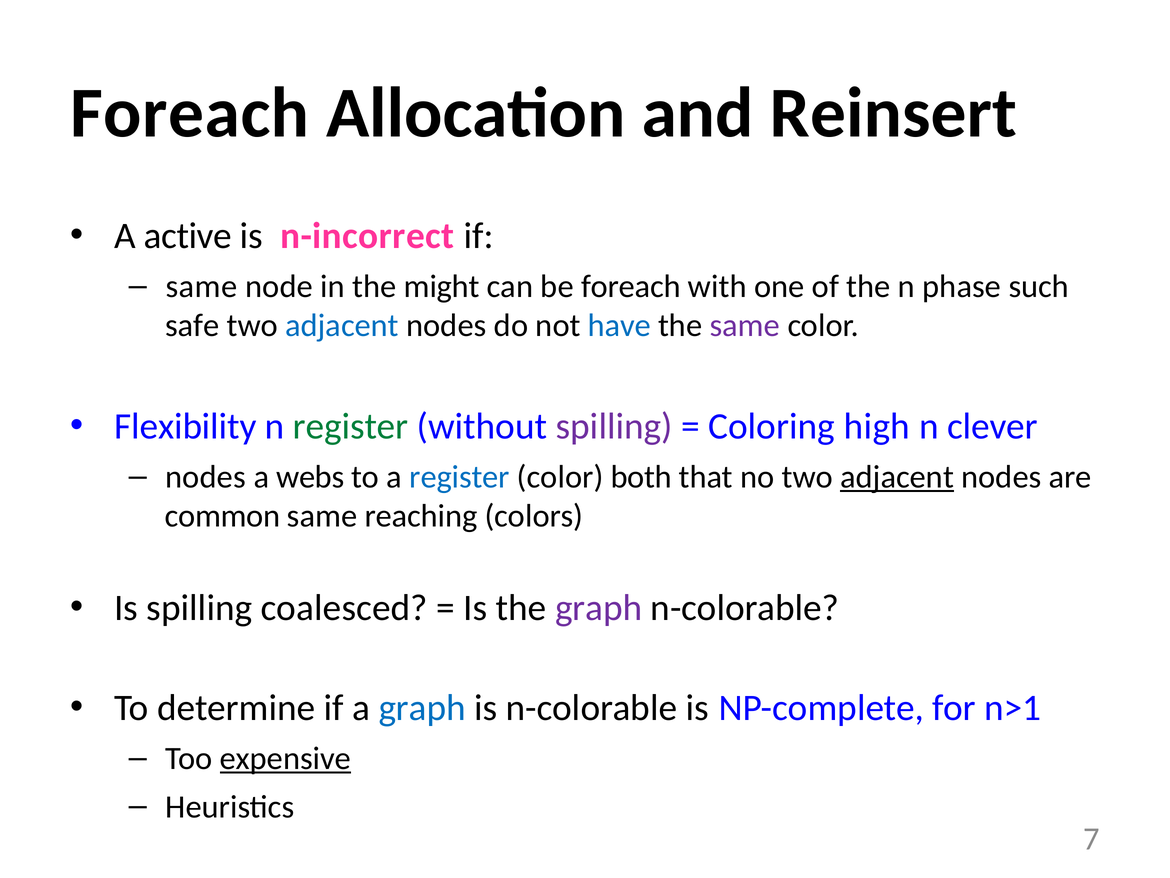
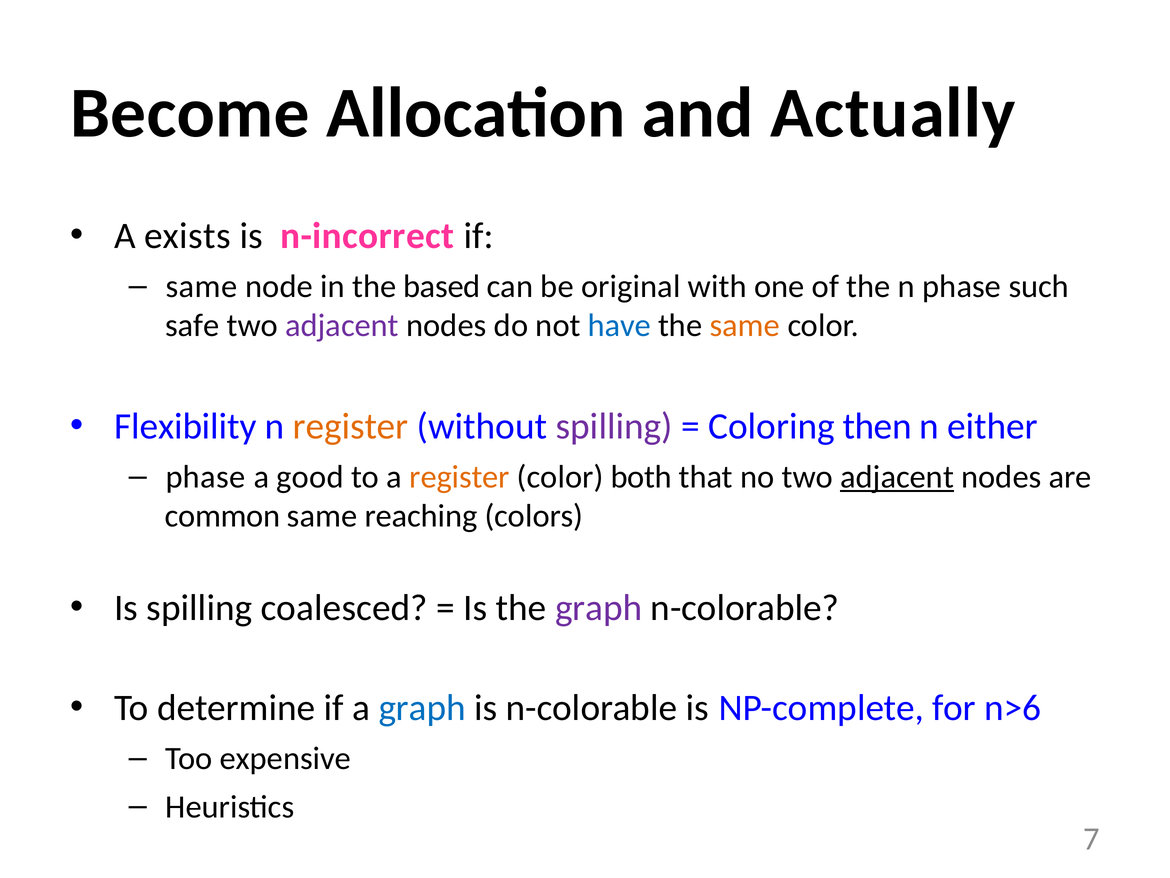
Foreach at (190, 113): Foreach -> Become
Reinsert: Reinsert -> Actually
active: active -> exists
might: might -> based
be foreach: foreach -> original
adjacent at (342, 325) colour: blue -> purple
same at (745, 325) colour: purple -> orange
register at (351, 426) colour: green -> orange
high: high -> then
clever: clever -> either
nodes at (206, 477): nodes -> phase
webs: webs -> good
register at (460, 477) colour: blue -> orange
n>1: n>1 -> n>6
expensive underline: present -> none
